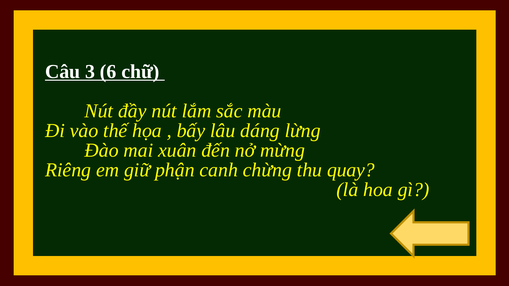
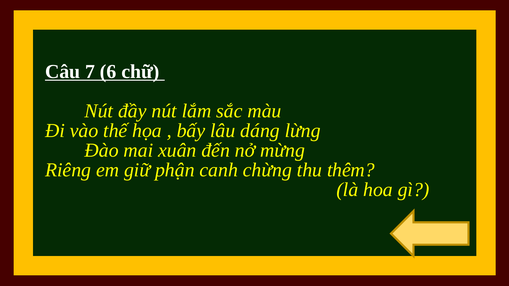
3: 3 -> 7
quay: quay -> thêm
